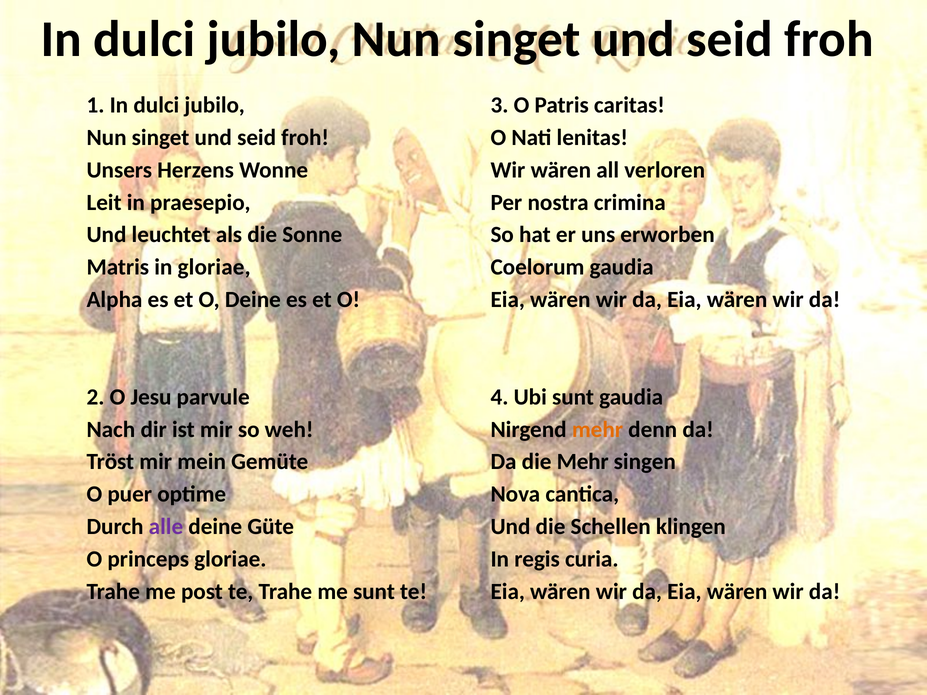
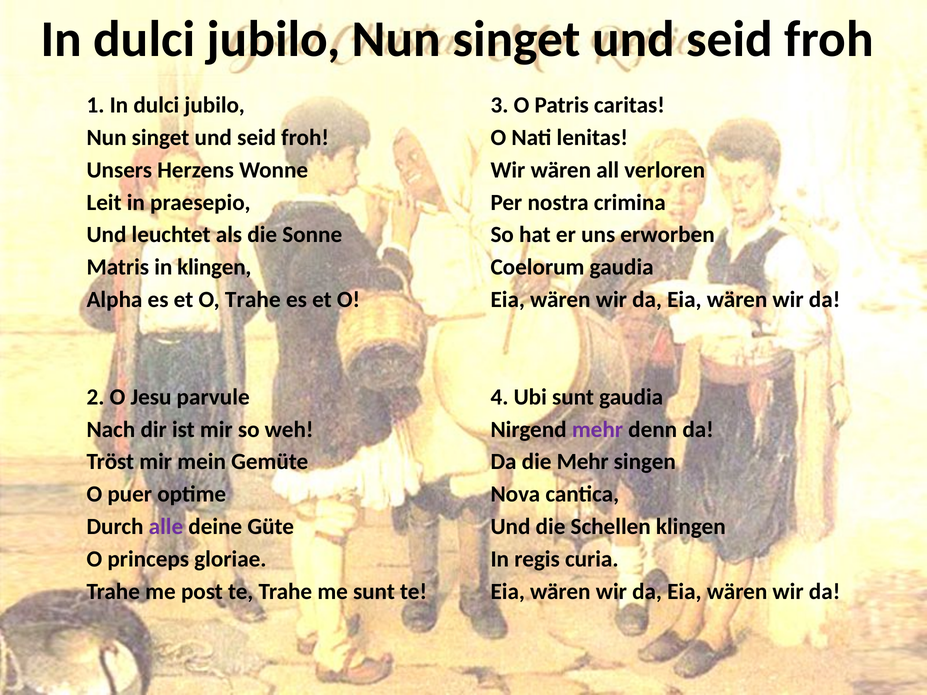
in gloriae: gloriae -> klingen
O Deine: Deine -> Trahe
mehr at (597, 430) colour: orange -> purple
